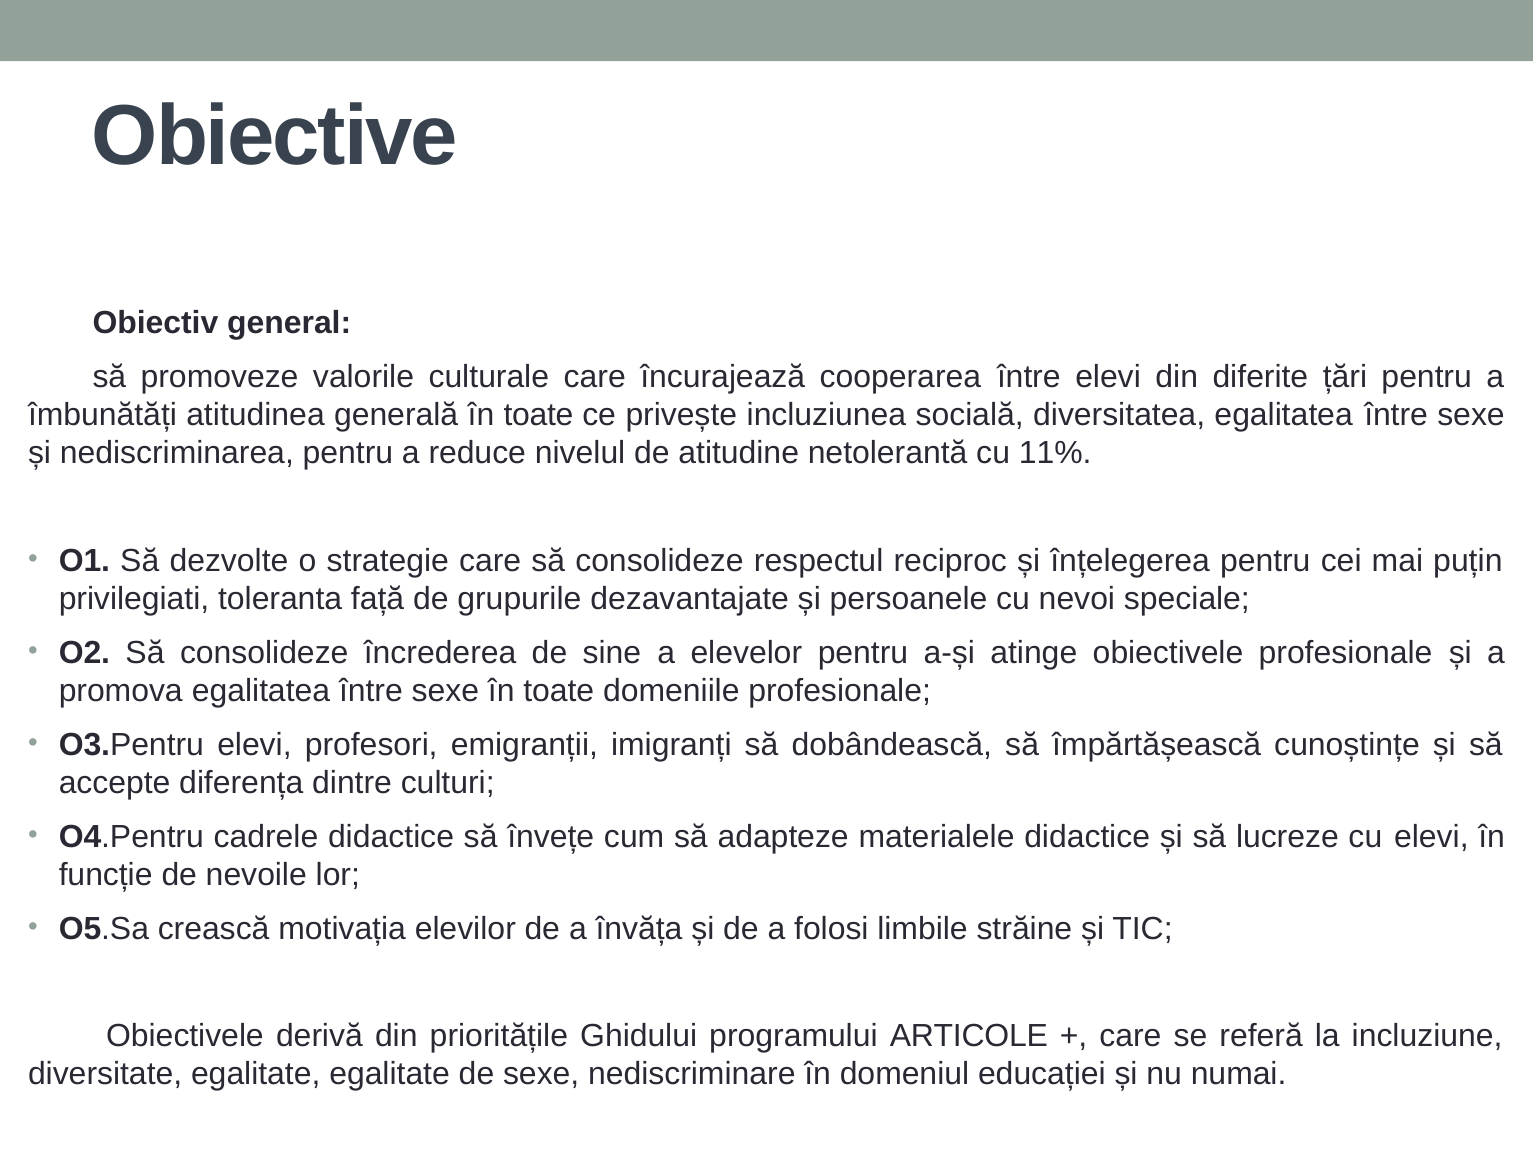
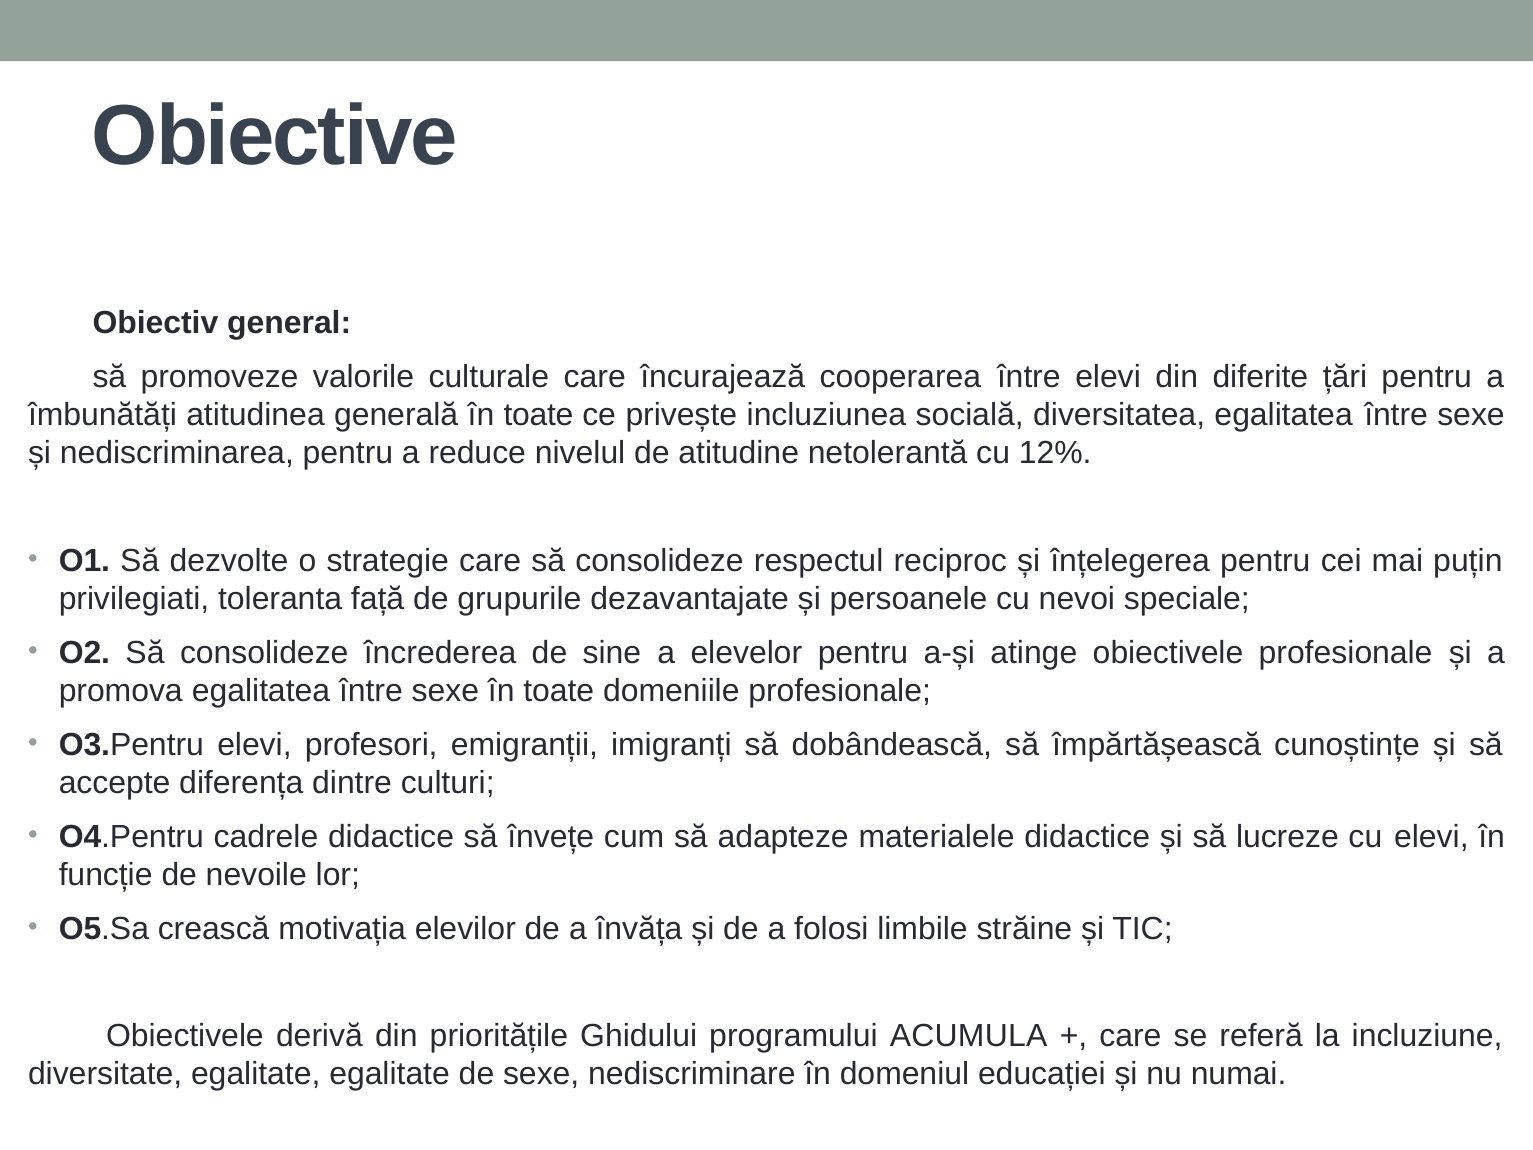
11%: 11% -> 12%
ARTICOLE: ARTICOLE -> ACUMULA
